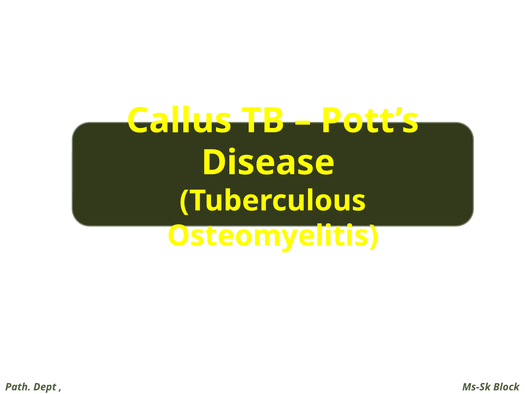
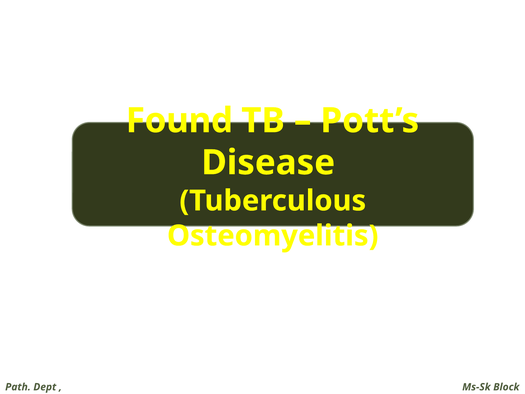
Callus: Callus -> Found
